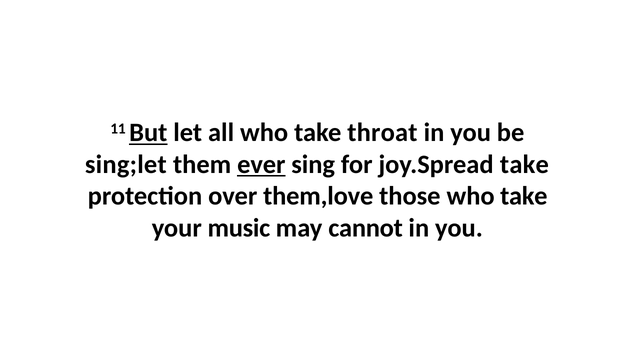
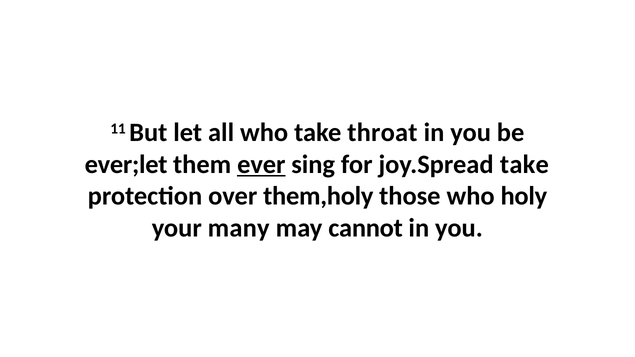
But underline: present -> none
sing;let: sing;let -> ever;let
them,love: them,love -> them,holy
those who take: take -> holy
music: music -> many
